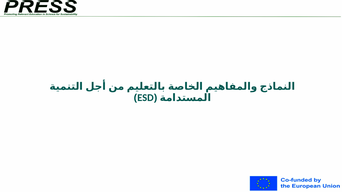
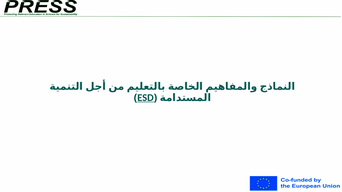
ESD underline: none -> present
